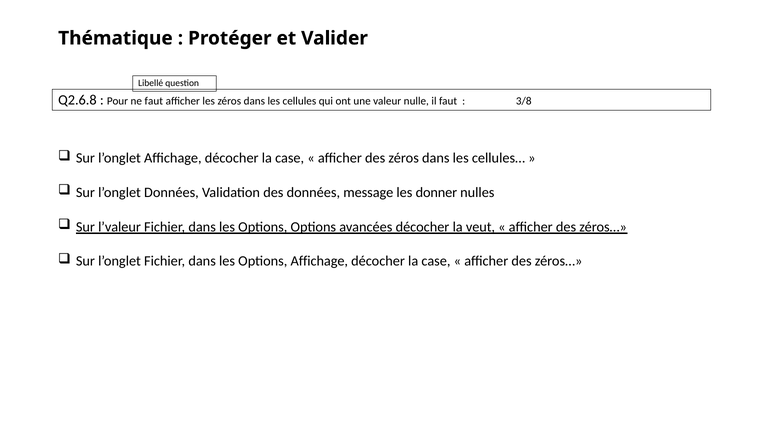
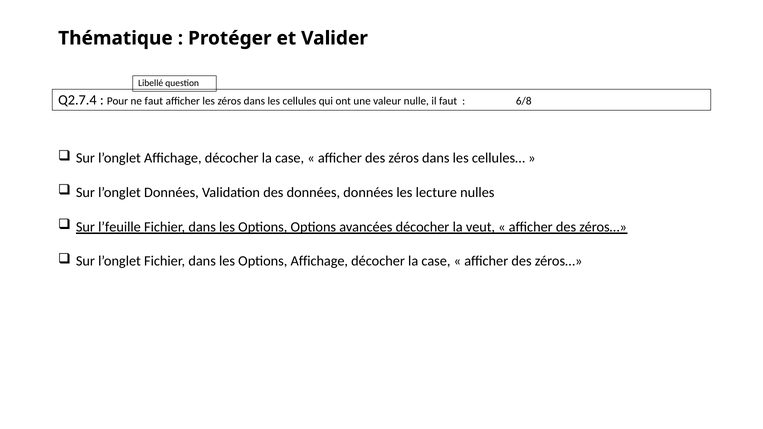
Q2.6.8: Q2.6.8 -> Q2.7.4
3/8: 3/8 -> 6/8
données message: message -> données
donner: donner -> lecture
l’valeur: l’valeur -> l’feuille
